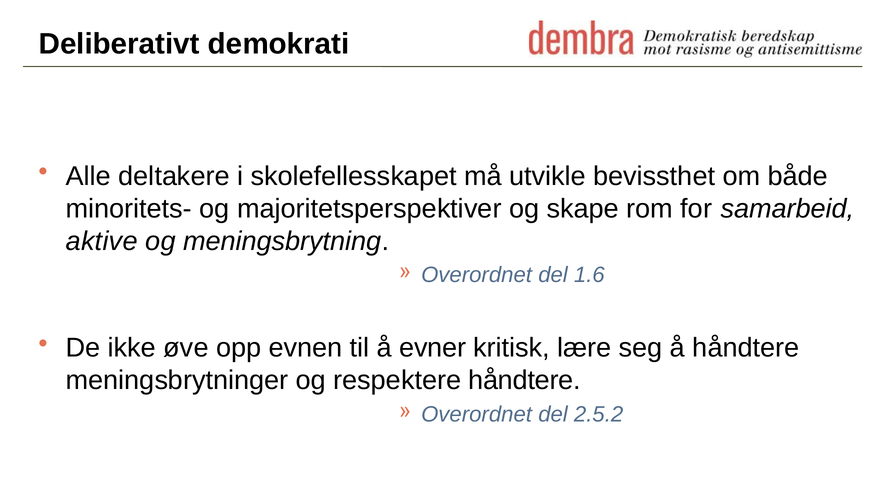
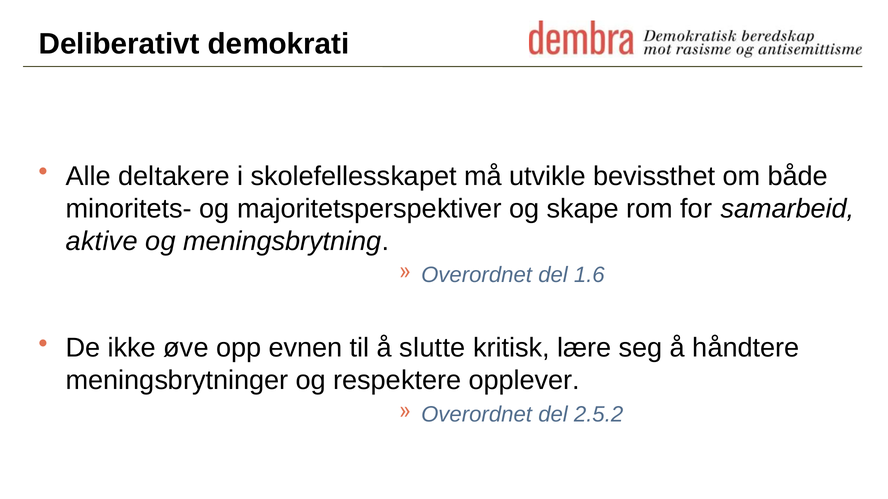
evner: evner -> slutte
respektere håndtere: håndtere -> opplever
